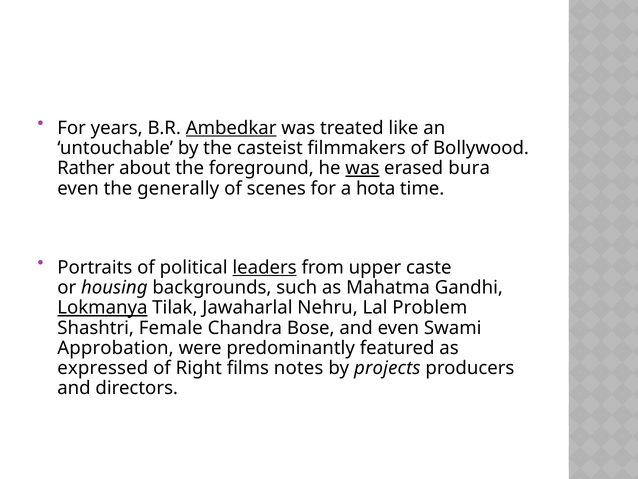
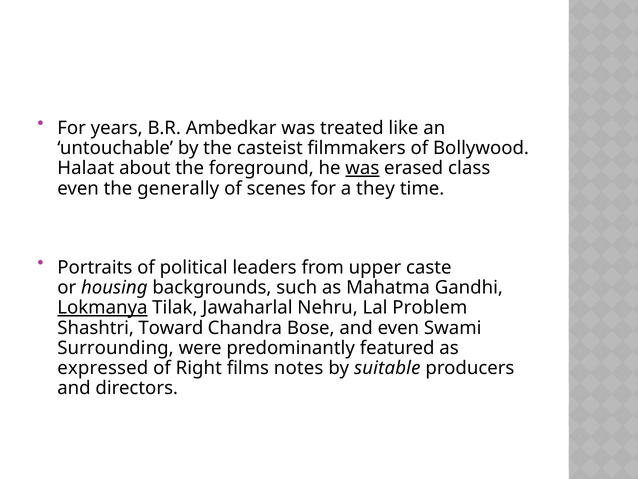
Ambedkar underline: present -> none
Rather: Rather -> Halaat
bura: bura -> class
hota: hota -> they
leaders underline: present -> none
Female: Female -> Toward
Approbation: Approbation -> Surrounding
projects: projects -> suitable
